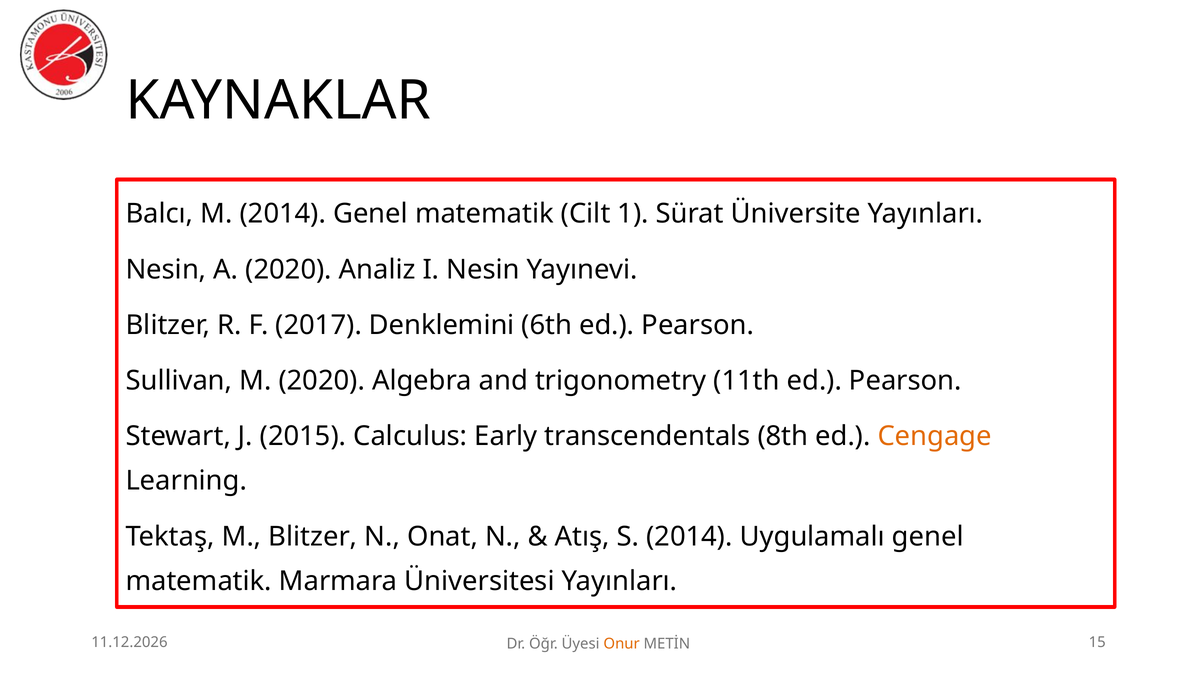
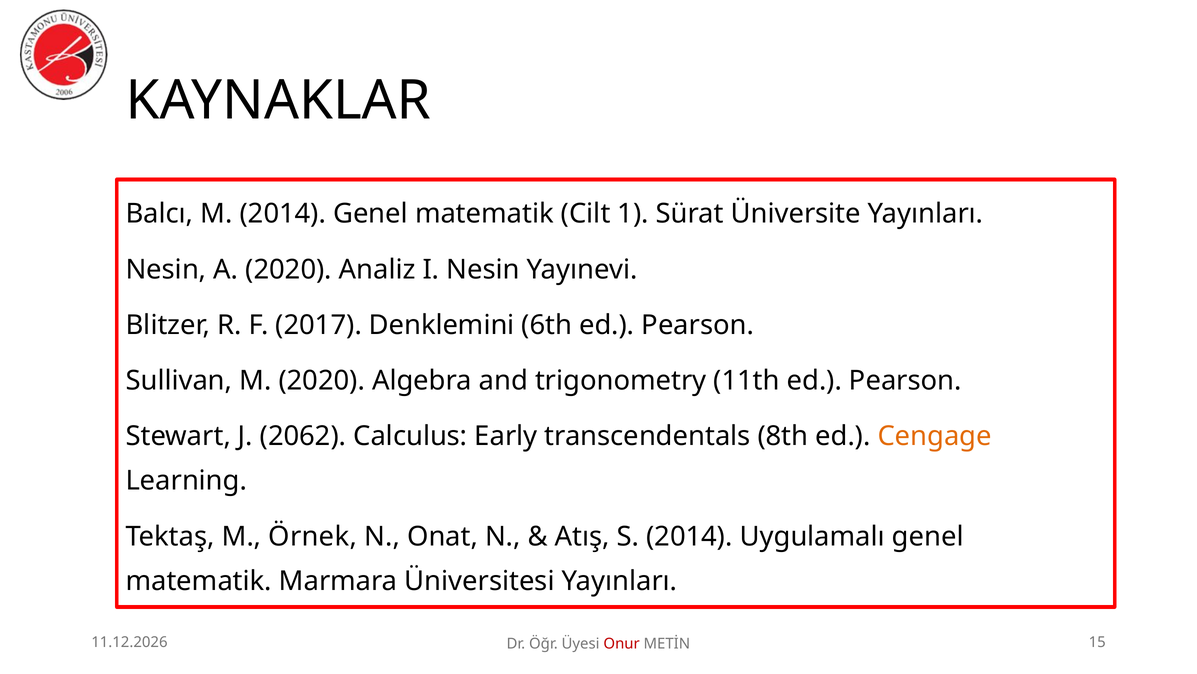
2015: 2015 -> 2062
M Blitzer: Blitzer -> Örnek
Onur colour: orange -> red
